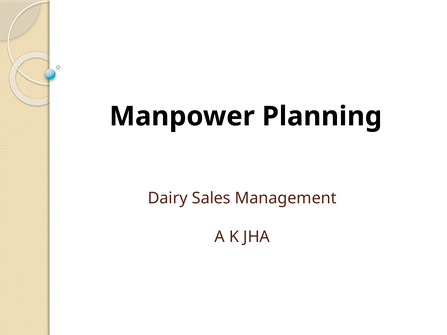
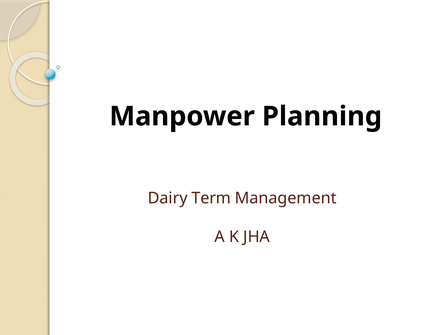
Sales: Sales -> Term
